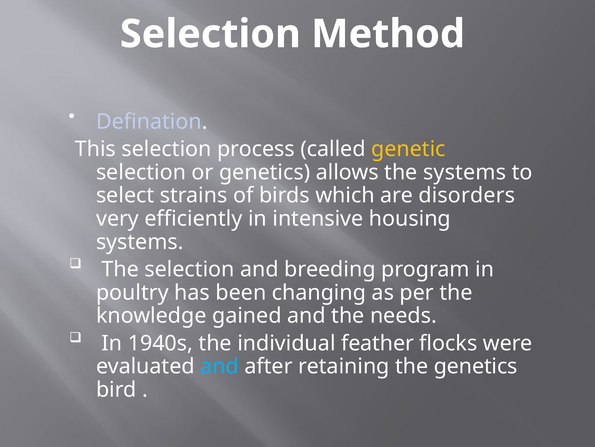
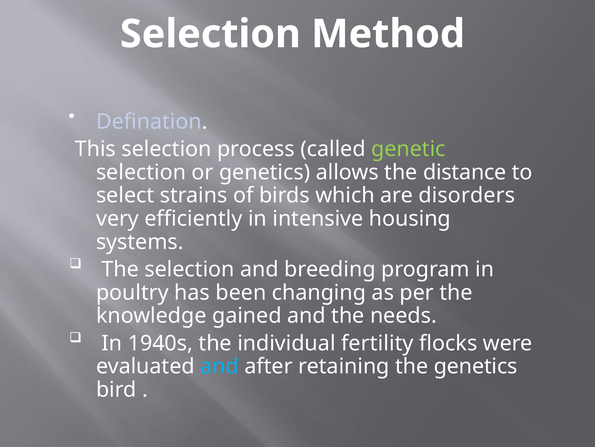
genetic colour: yellow -> light green
the systems: systems -> distance
feather: feather -> fertility
